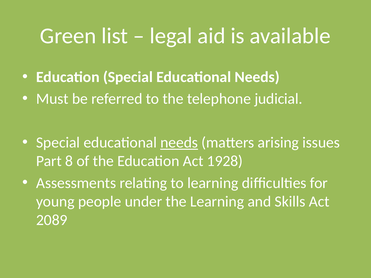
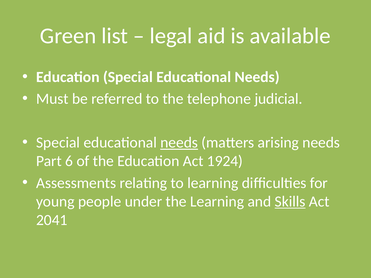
arising issues: issues -> needs
8: 8 -> 6
1928: 1928 -> 1924
Skills underline: none -> present
2089: 2089 -> 2041
